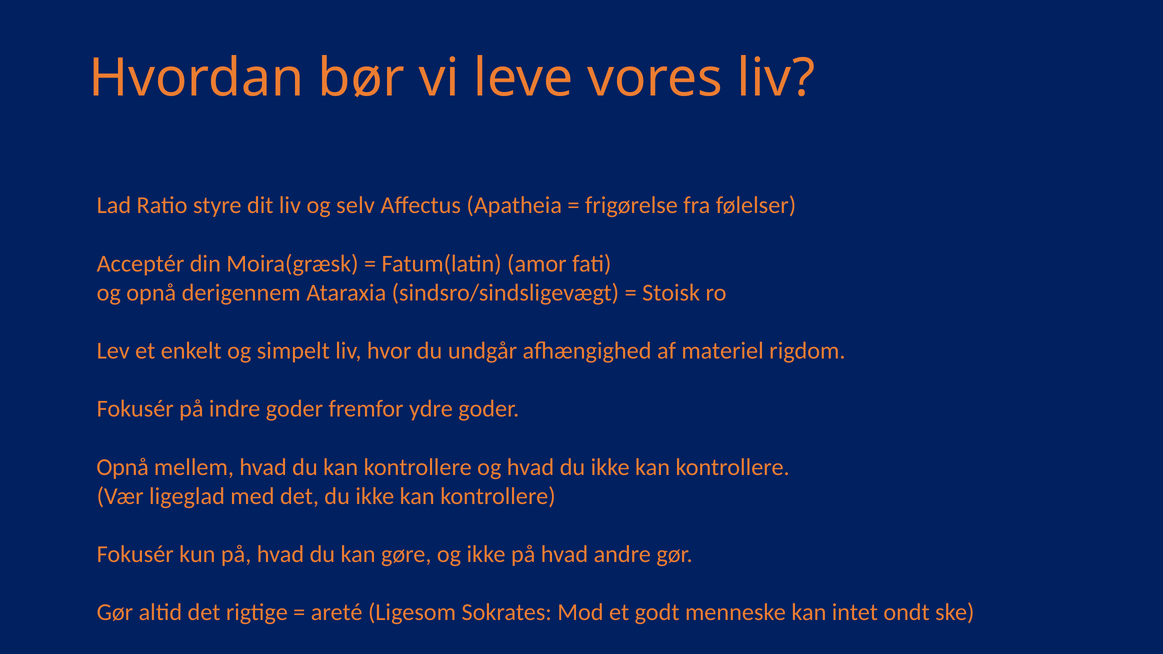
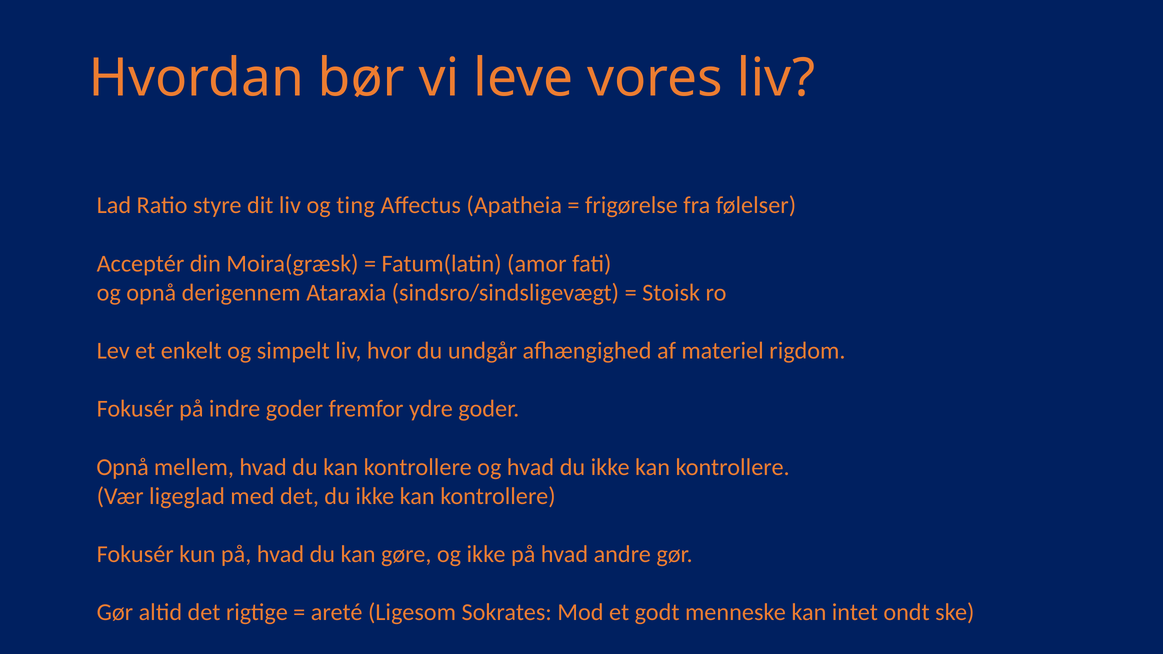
selv: selv -> ting
